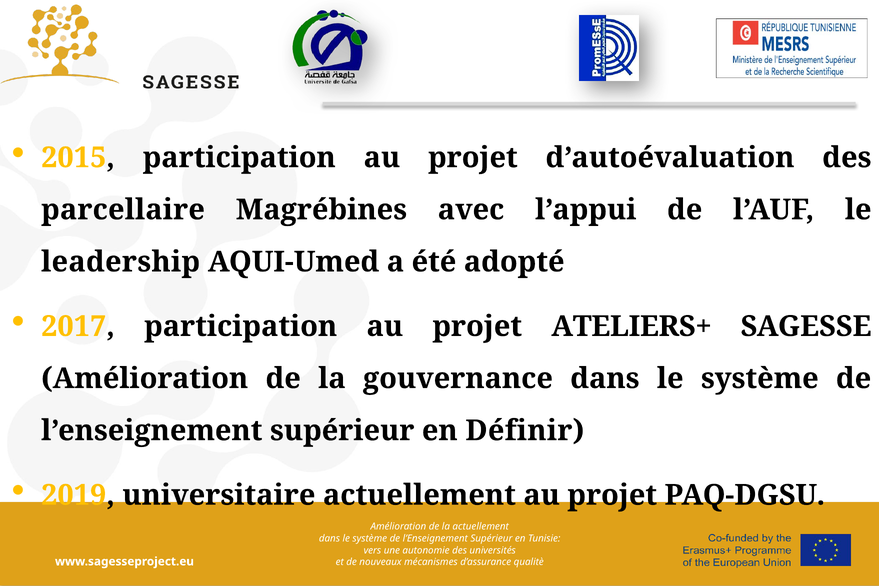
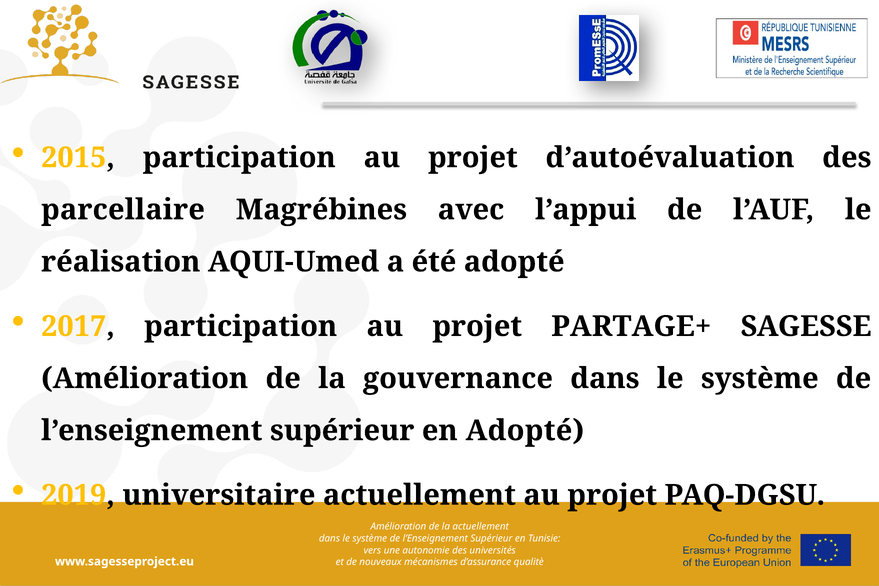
leadership: leadership -> réalisation
ATELIERS+: ATELIERS+ -> PARTAGE+
en Définir: Définir -> Adopté
